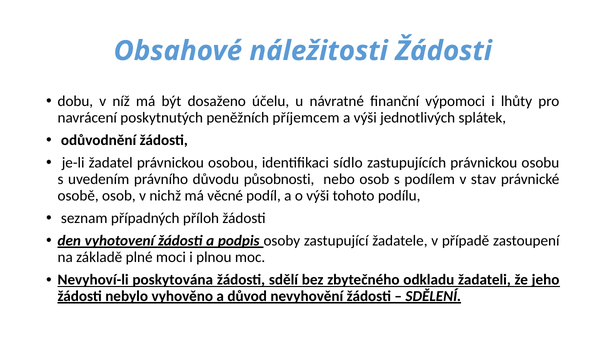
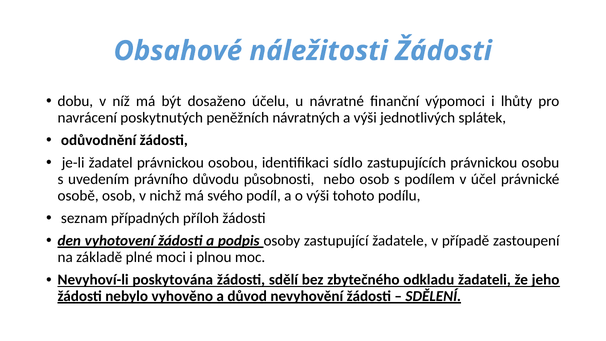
příjemcem: příjemcem -> návratných
stav: stav -> účel
věcné: věcné -> svého
